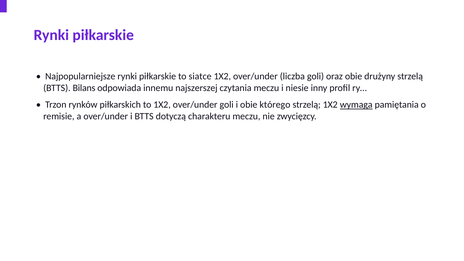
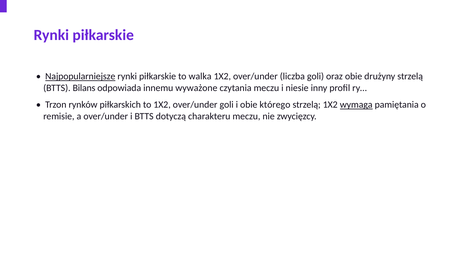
Najpopularniejsze underline: none -> present
siatce: siatce -> walka
najszerszej: najszerszej -> wyważone
